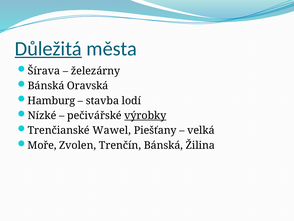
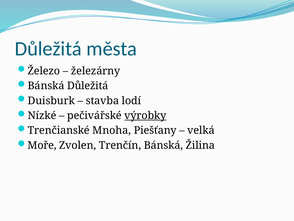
Důležitá at (48, 49) underline: present -> none
Šírava: Šírava -> Železo
Bánská Oravská: Oravská -> Důležitá
Hamburg: Hamburg -> Duisburk
Wawel: Wawel -> Mnoha
